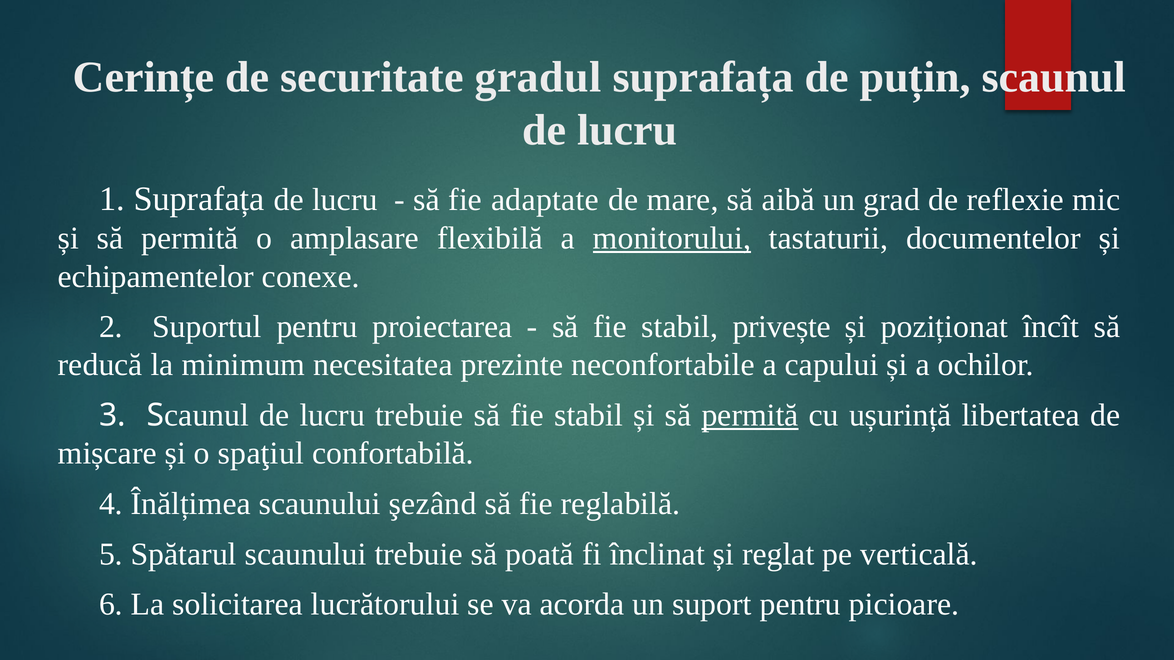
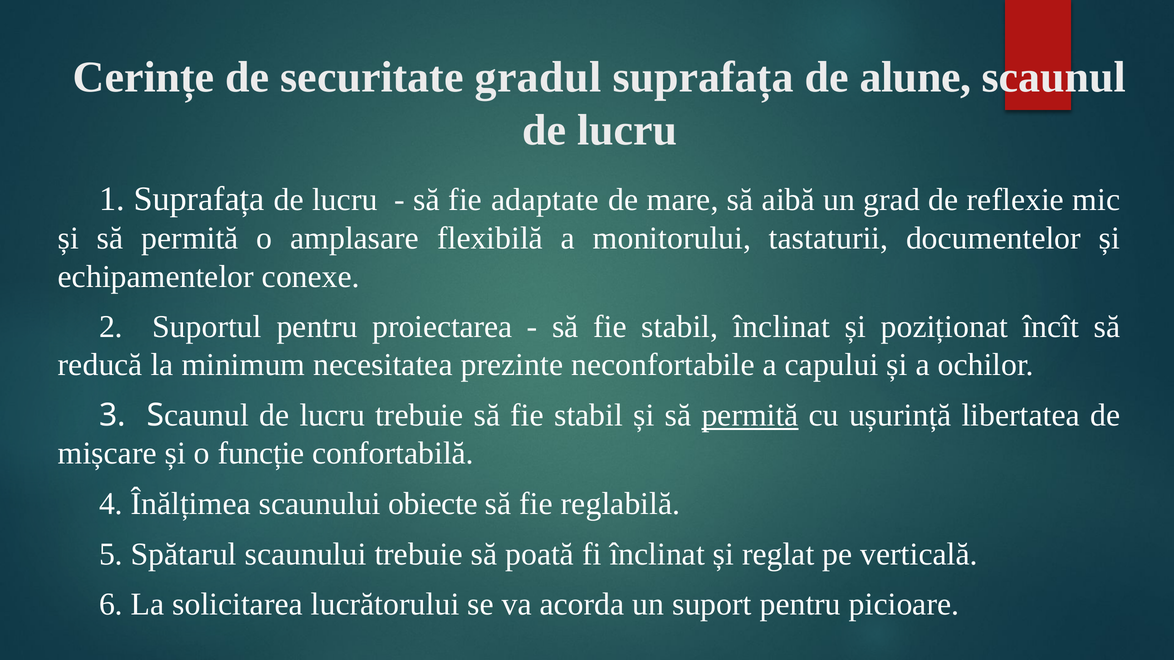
puțin: puțin -> alune
monitorului underline: present -> none
stabil privește: privește -> înclinat
spaţiul: spaţiul -> funcție
şezând: şezând -> obiecte
